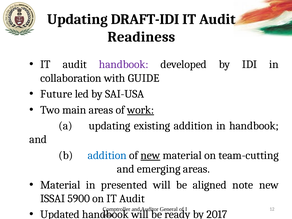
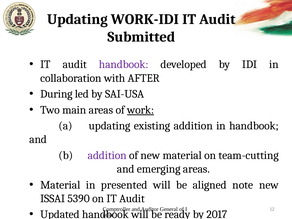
DRAFT-IDI: DRAFT-IDI -> WORK-IDI
Readiness: Readiness -> Submitted
GUIDE: GUIDE -> AFTER
Future: Future -> During
addition at (107, 155) colour: blue -> purple
new at (150, 155) underline: present -> none
5900: 5900 -> 5390
